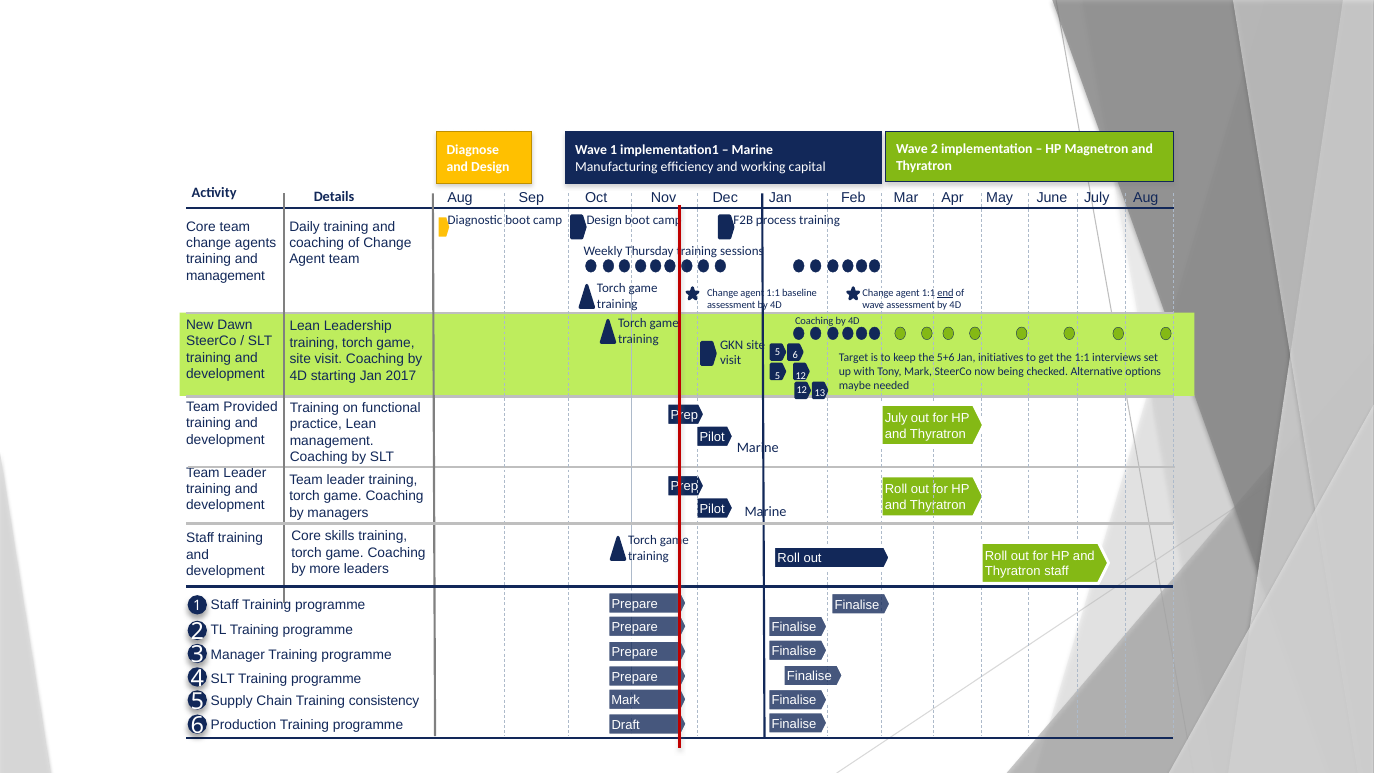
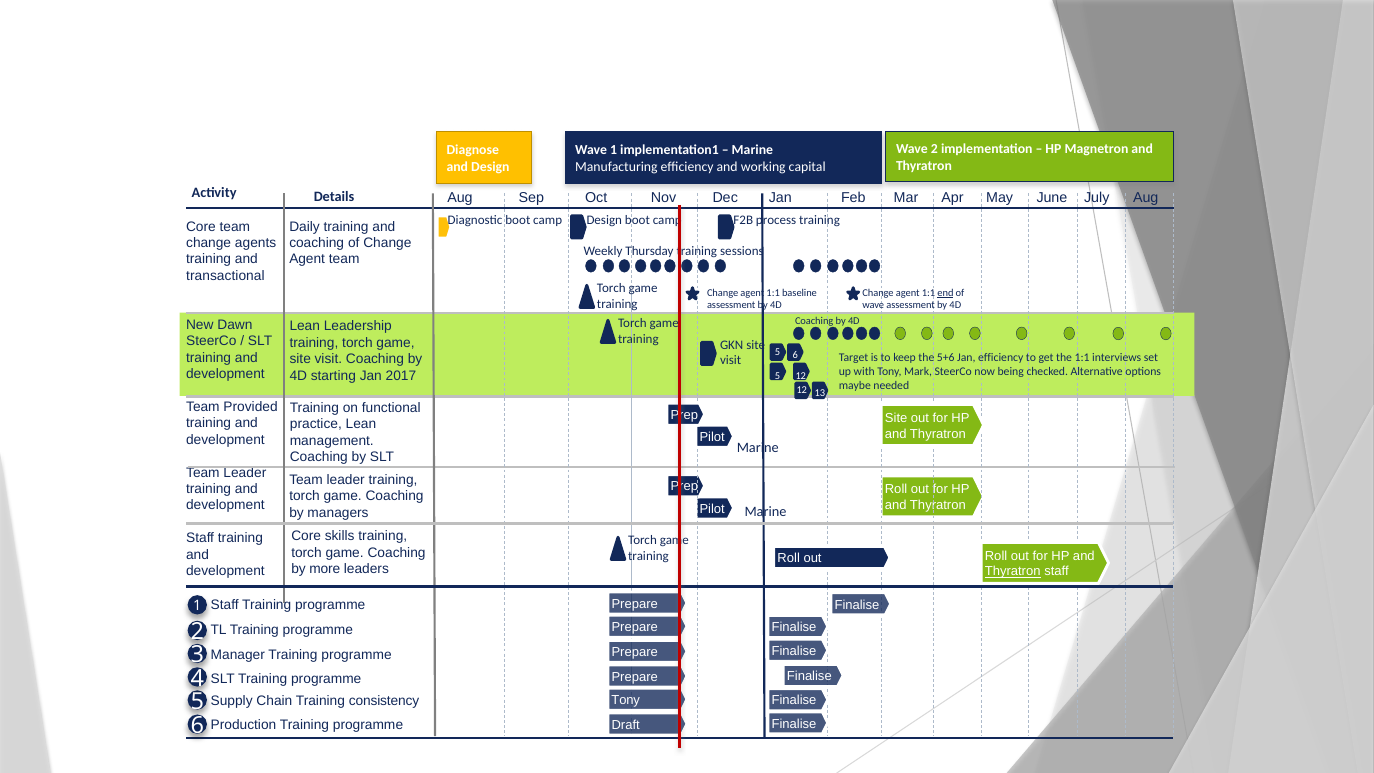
management at (226, 276): management -> transactional
Jan initiatives: initiatives -> efficiency
July at (896, 418): July -> Site
Thyratron at (1013, 572) underline: none -> present
Mark at (626, 700): Mark -> Tony
